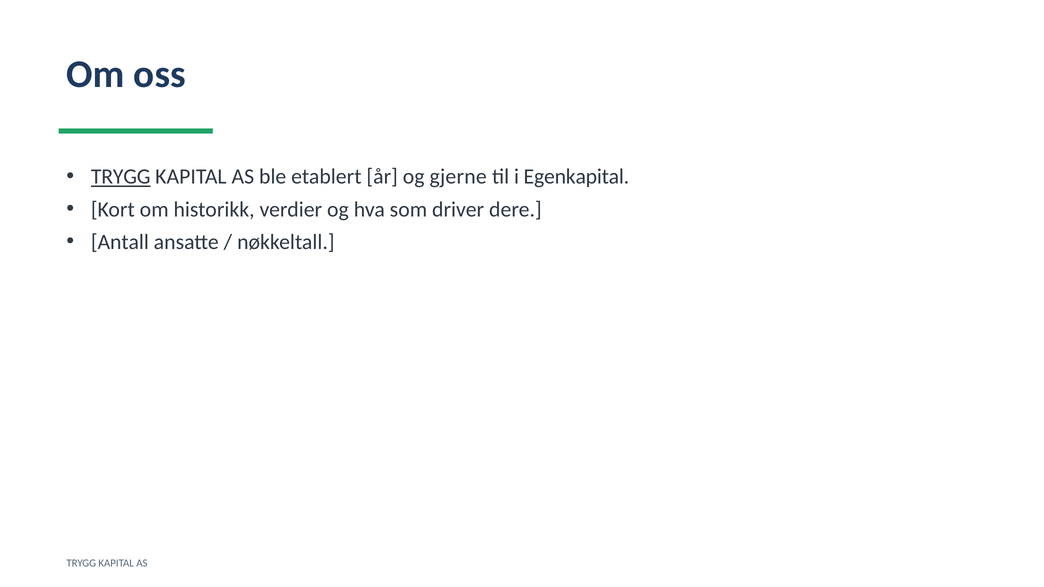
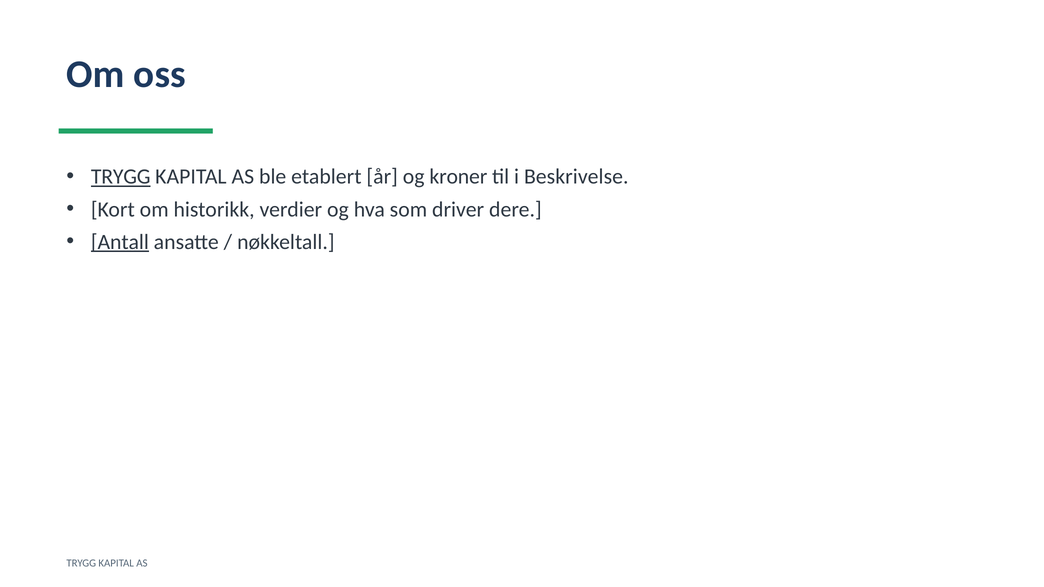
gjerne: gjerne -> kroner
Egenkapital: Egenkapital -> Beskrivelse
Antall underline: none -> present
